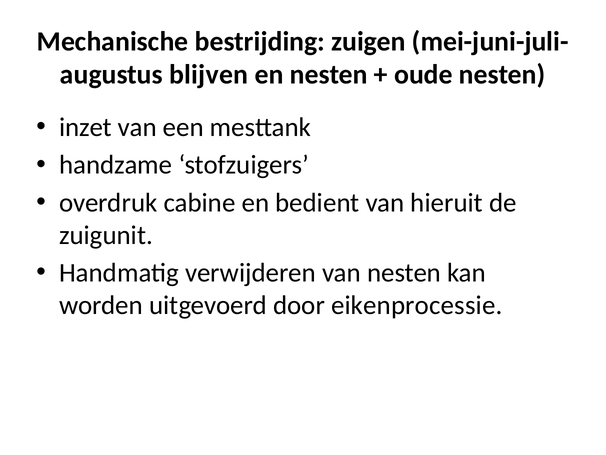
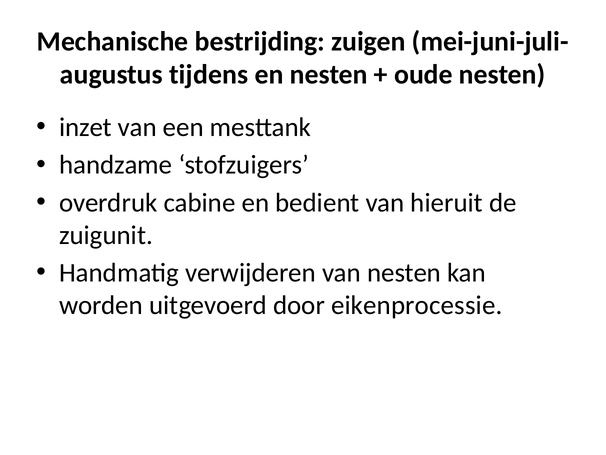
blijven: blijven -> tijdens
